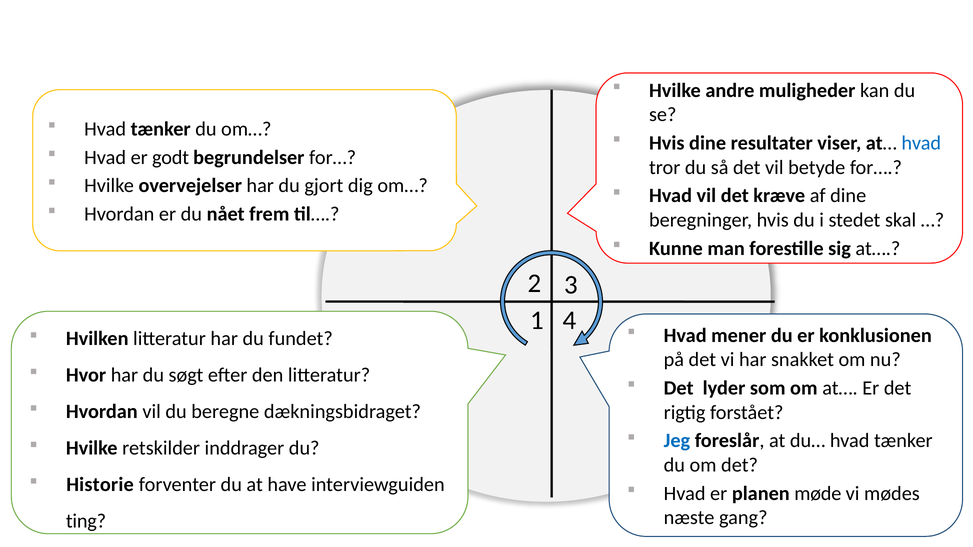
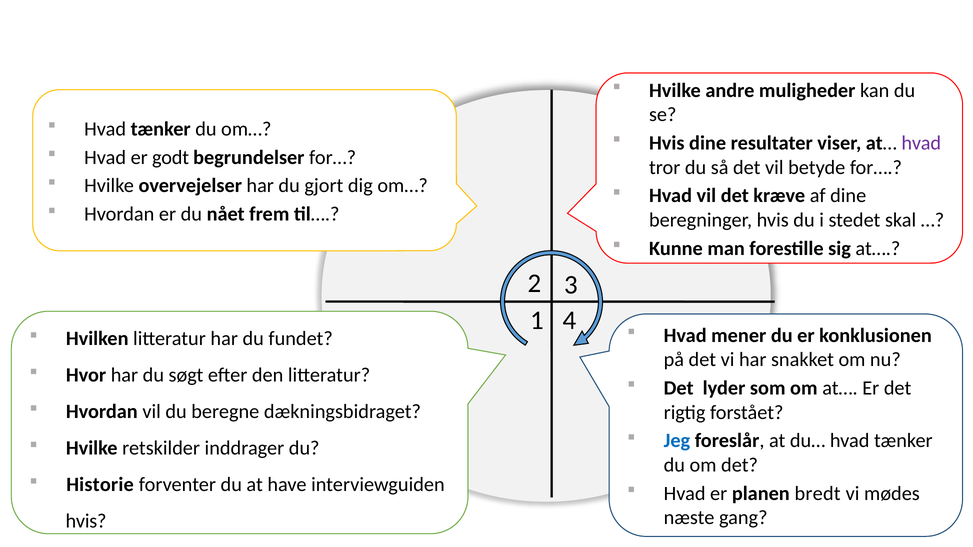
hvad at (921, 143) colour: blue -> purple
møde: møde -> bredt
ting at (86, 521): ting -> hvis
